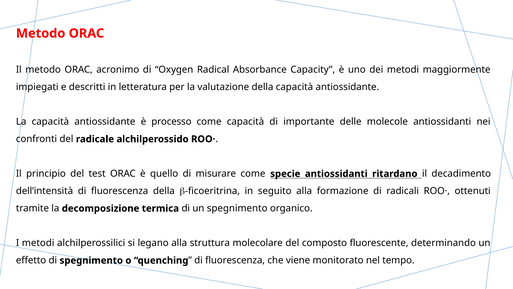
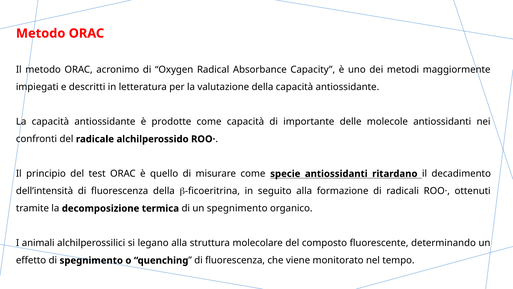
processo: processo -> prodotte
I metodi: metodi -> animali
